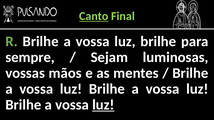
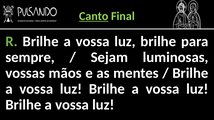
luz at (103, 105) underline: present -> none
